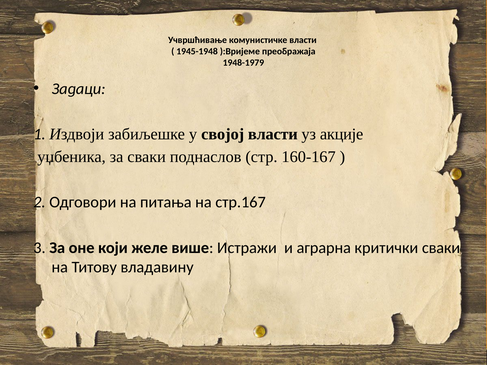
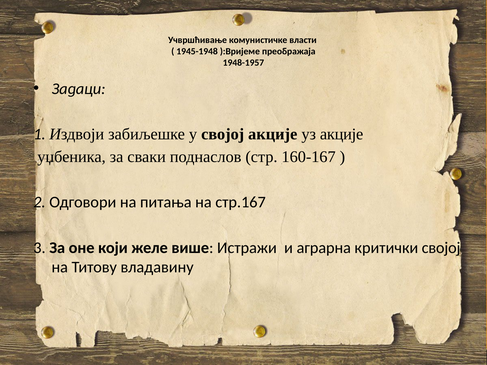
1948-1979: 1948-1979 -> 1948-1957
својој власти: власти -> акције
критички сваки: сваки -> својој
